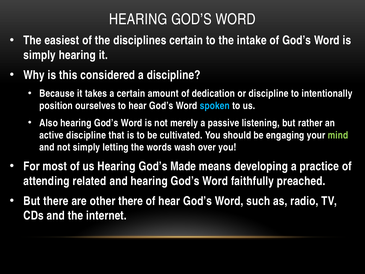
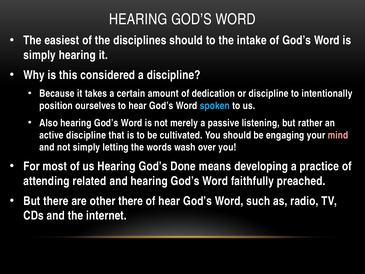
disciplines certain: certain -> should
mind colour: light green -> pink
Made: Made -> Done
